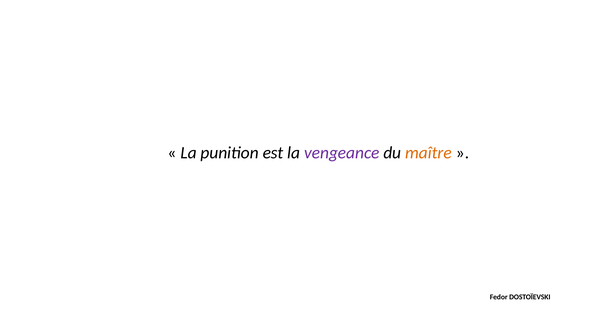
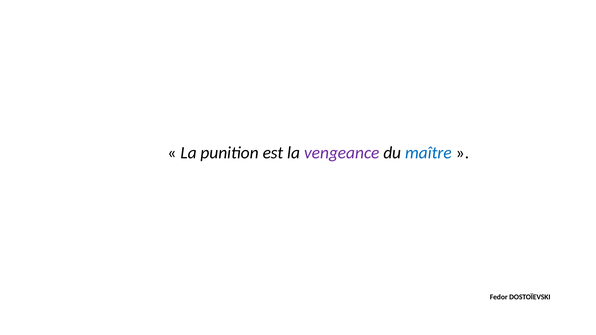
maître colour: orange -> blue
